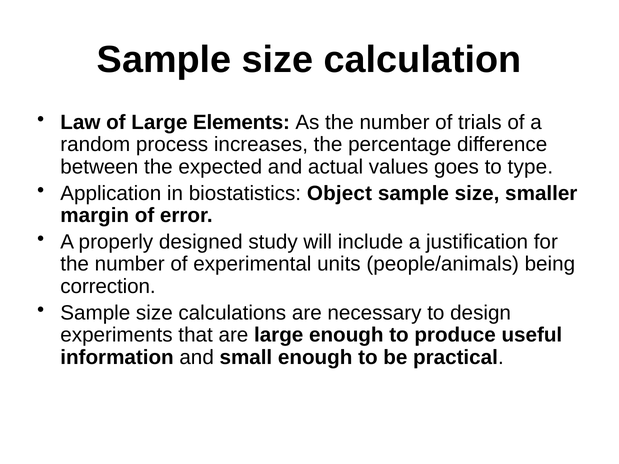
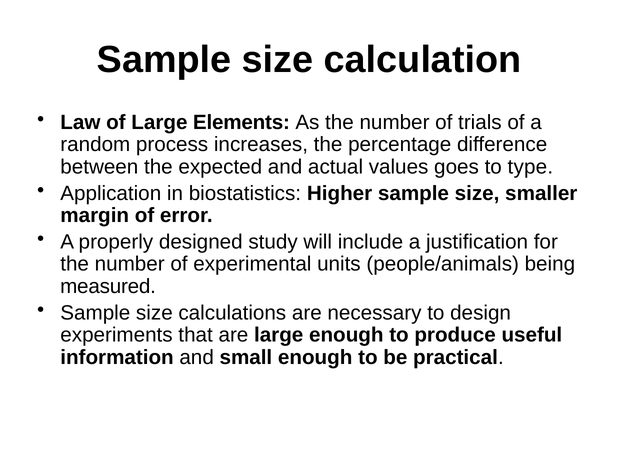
Object: Object -> Higher
correction: correction -> measured
